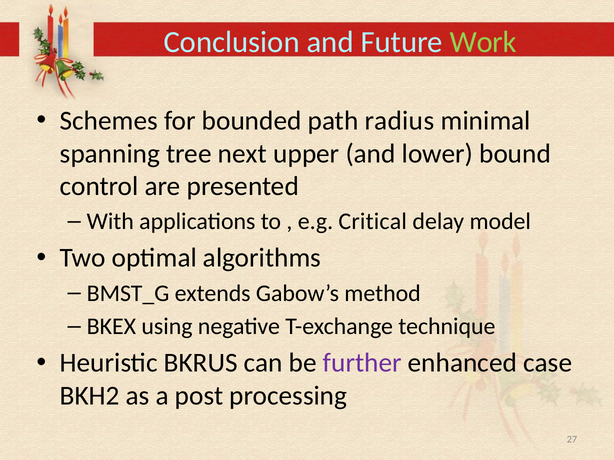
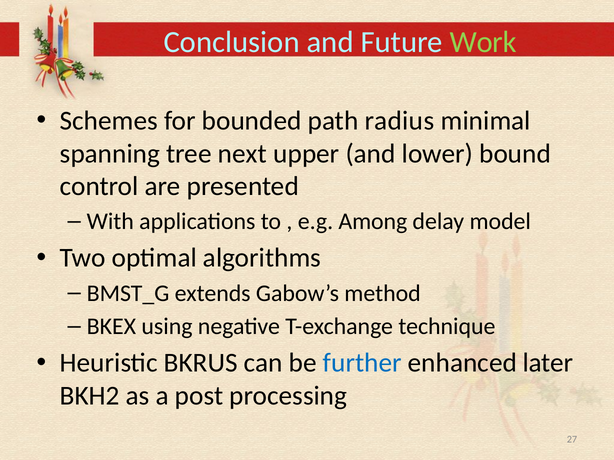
Critical: Critical -> Among
further colour: purple -> blue
case: case -> later
